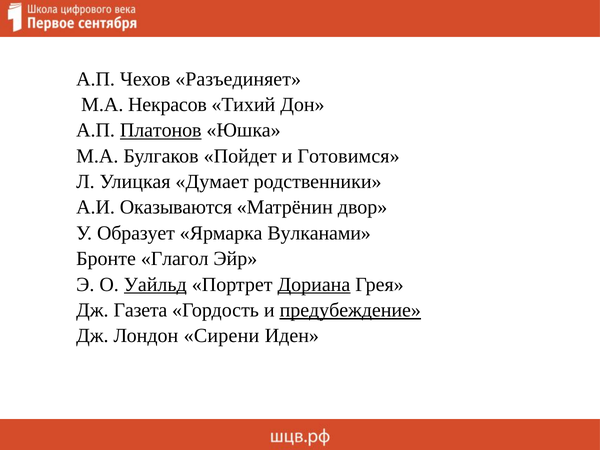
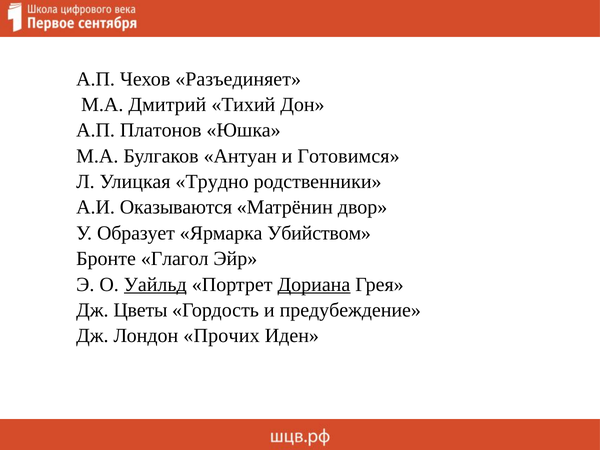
Некрасов: Некрасов -> Дмитрий
Платонов underline: present -> none
Пойдет: Пойдет -> Антуан
Думает: Думает -> Трудно
Вулканами: Вулканами -> Убийством
Газета: Газета -> Цветы
предубеждение underline: present -> none
Сирени: Сирени -> Прочих
